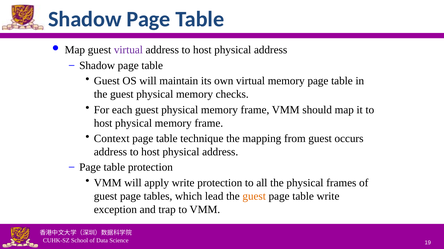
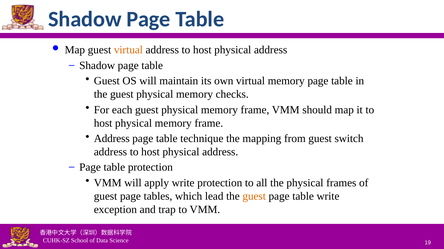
virtual at (128, 50) colour: purple -> orange
Context at (112, 139): Context -> Address
occurs: occurs -> switch
